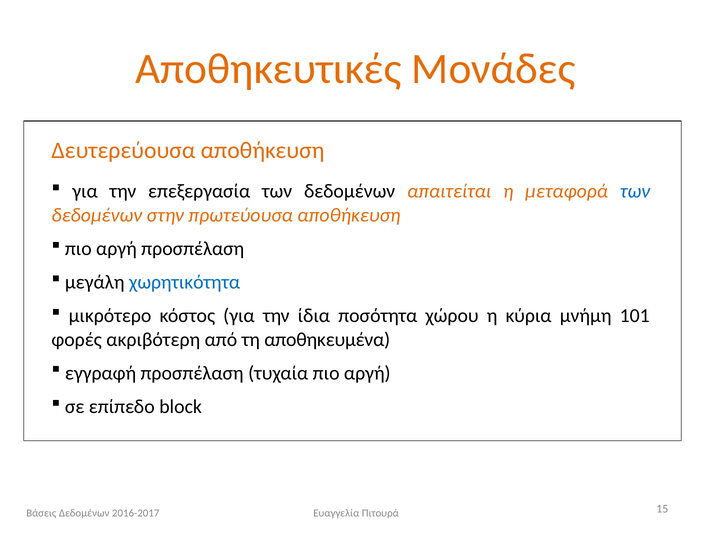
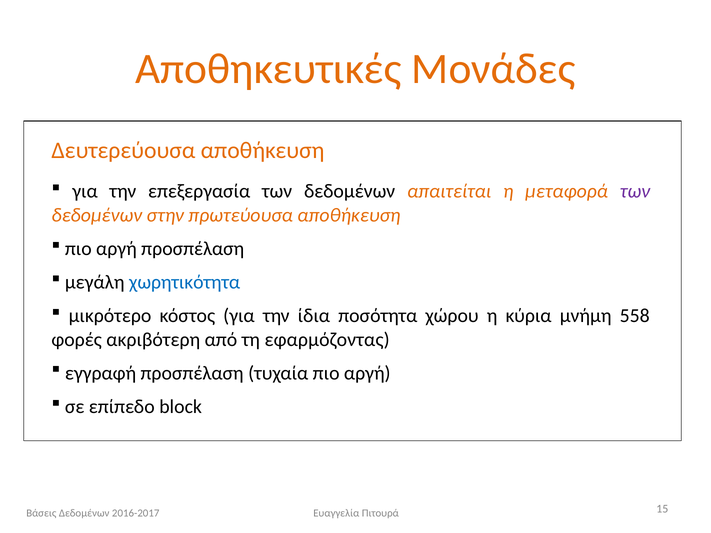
των at (635, 192) colour: blue -> purple
101: 101 -> 558
αποθηκευμένα: αποθηκευμένα -> εφαρμόζοντας
